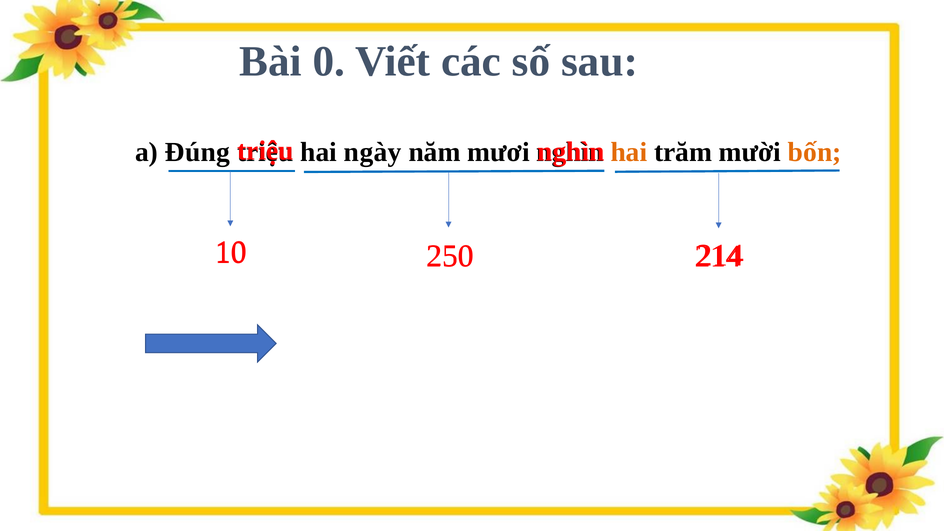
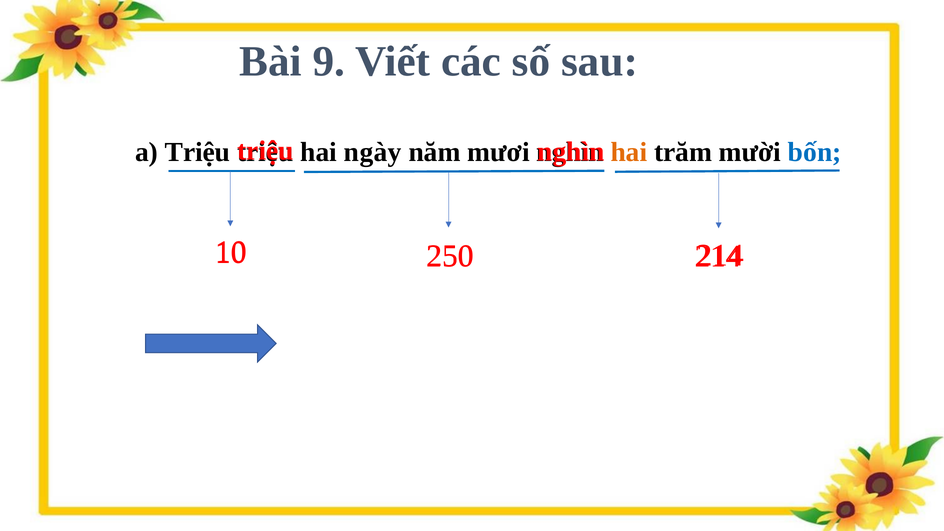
0: 0 -> 9
a Đúng: Đúng -> Triệu
bốn colour: orange -> blue
